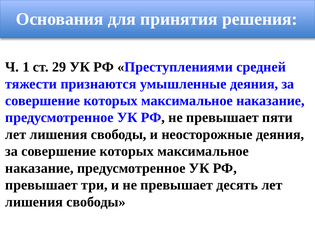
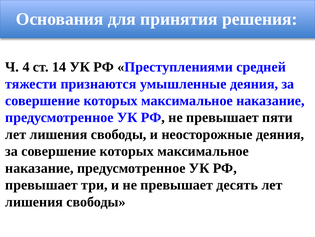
1: 1 -> 4
29: 29 -> 14
